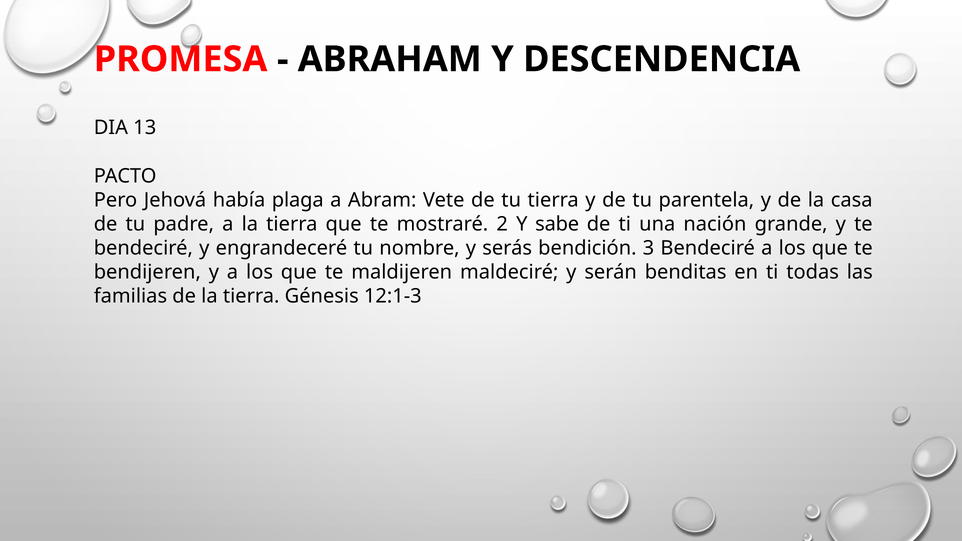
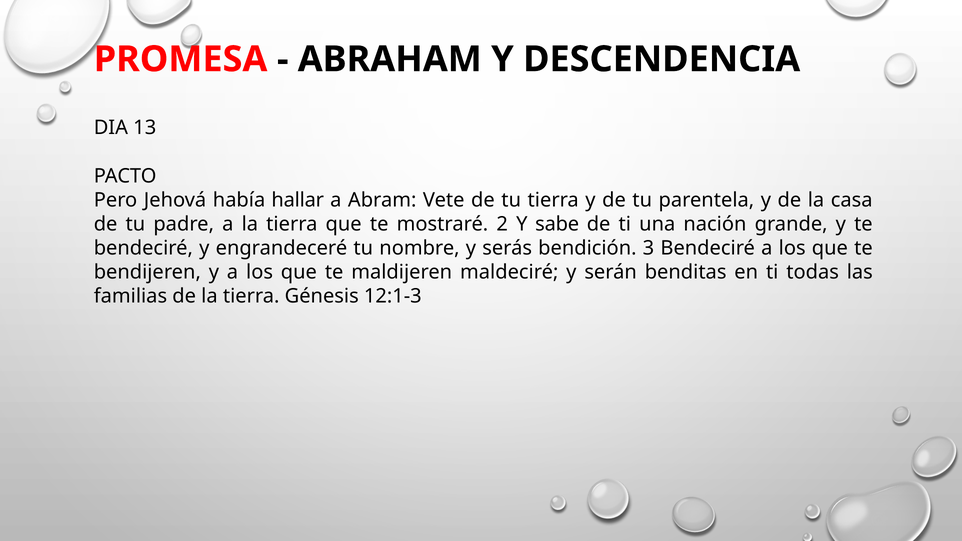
plaga: plaga -> hallar
